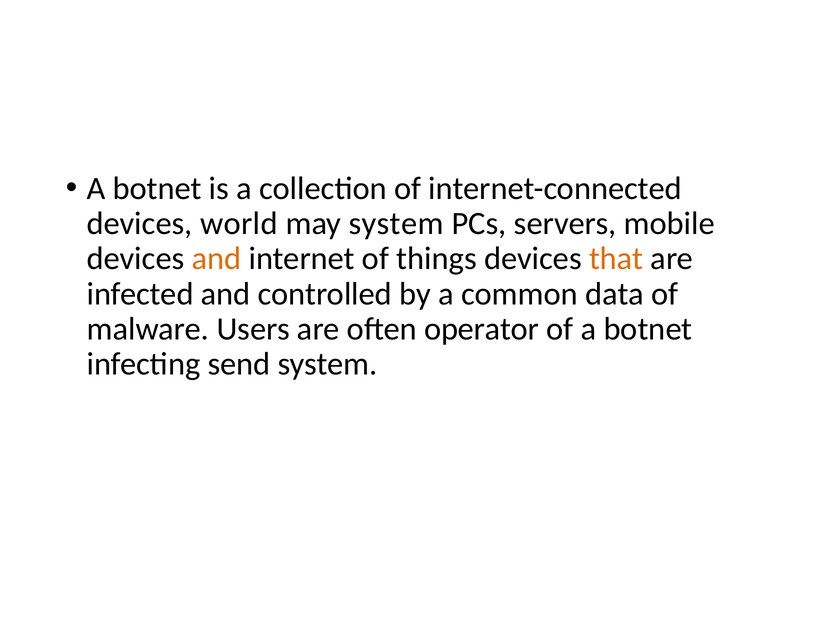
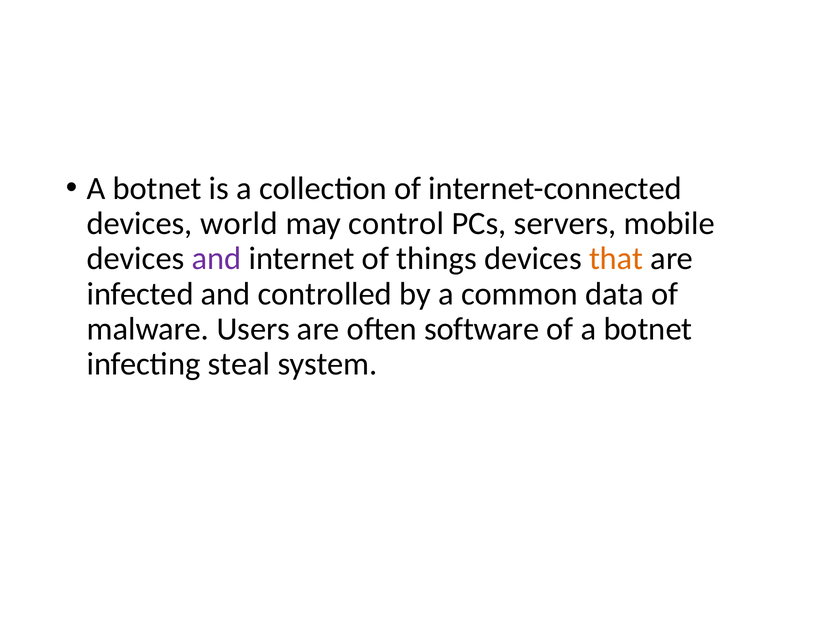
may system: system -> control
and at (217, 259) colour: orange -> purple
operator: operator -> software
send: send -> steal
